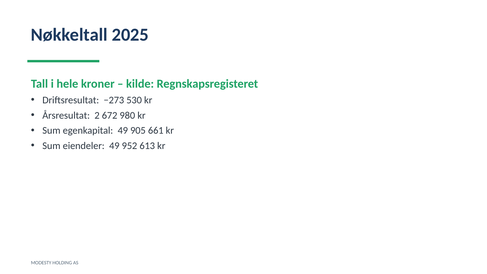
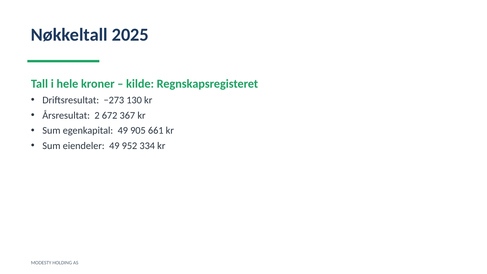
530: 530 -> 130
980: 980 -> 367
613: 613 -> 334
